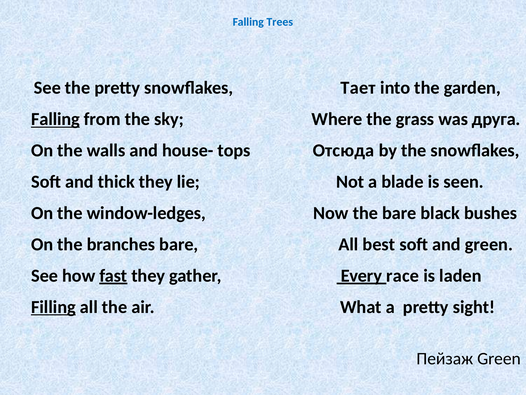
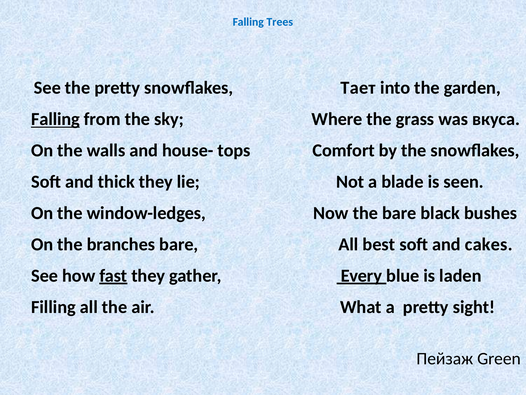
друга: друга -> вкуса
Отсюда: Отсюда -> Comfort
and green: green -> cakes
race: race -> blue
Filling underline: present -> none
